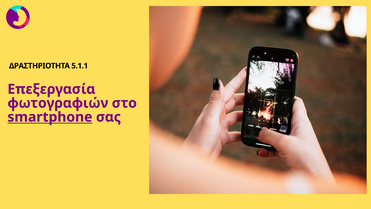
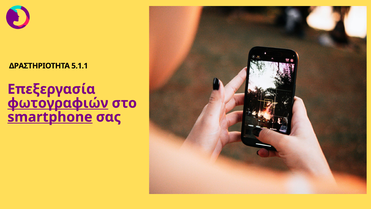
φωτογραφιών underline: none -> present
